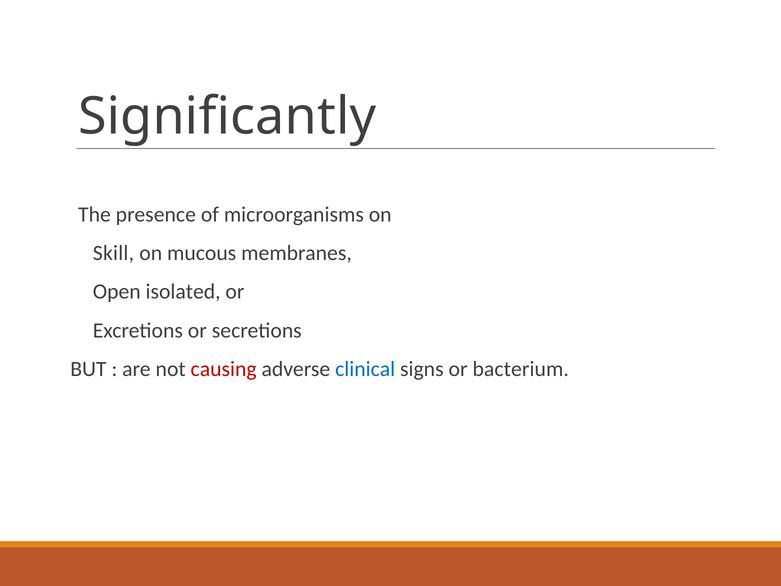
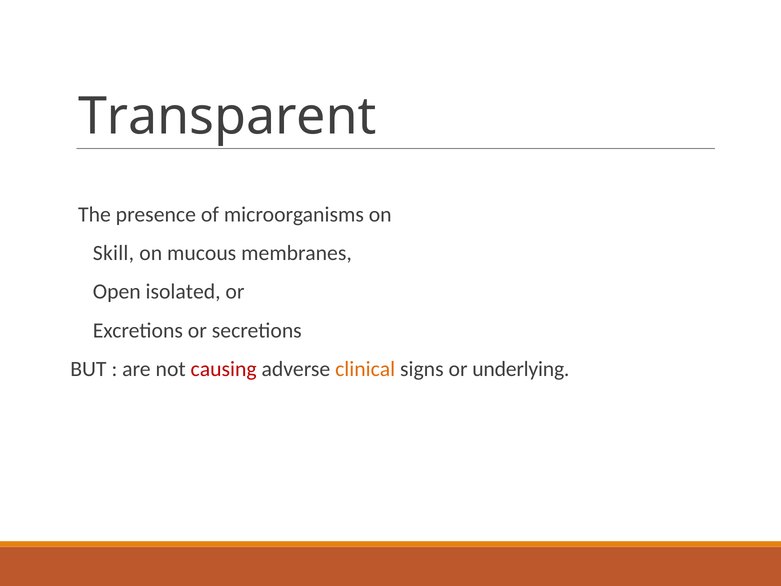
Significantly: Significantly -> Transparent
clinical colour: blue -> orange
bacterium: bacterium -> underlying
